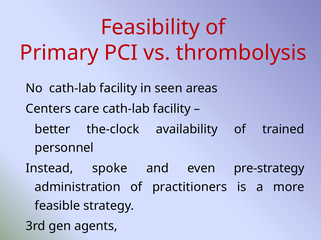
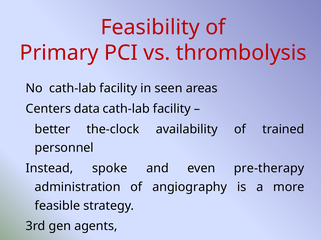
care: care -> data
pre-strategy: pre-strategy -> pre-therapy
practitioners: practitioners -> angiography
